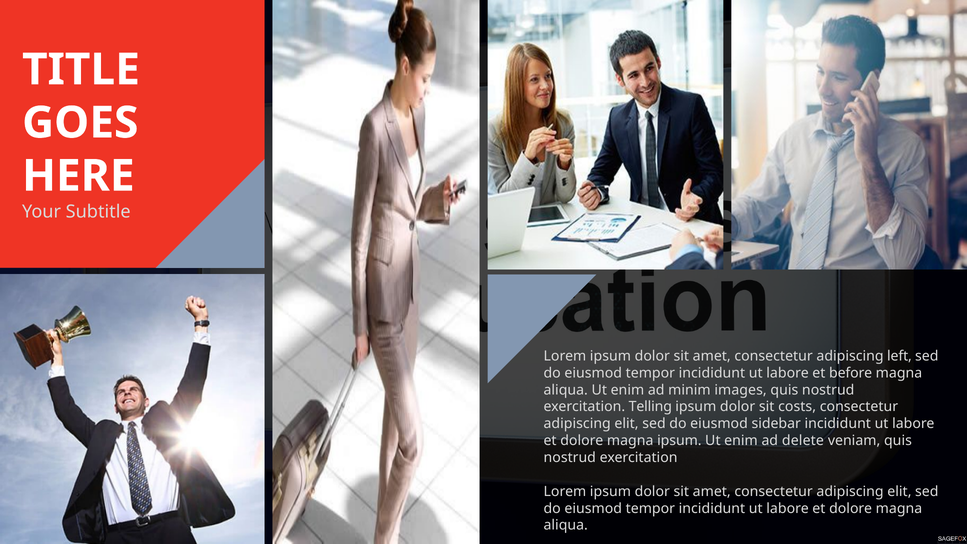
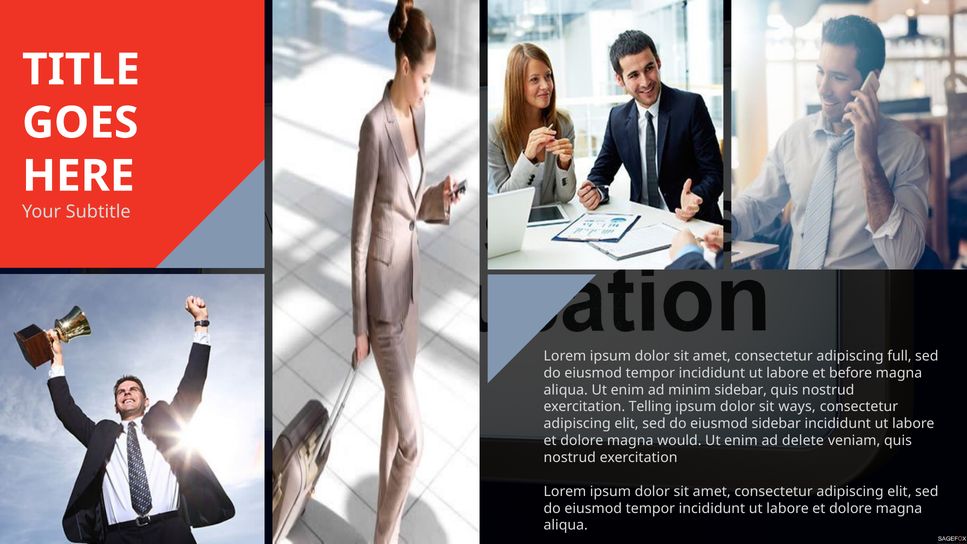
left: left -> full
minim images: images -> sidebar
costs: costs -> ways
magna ipsum: ipsum -> would
